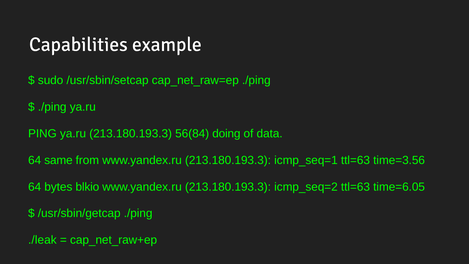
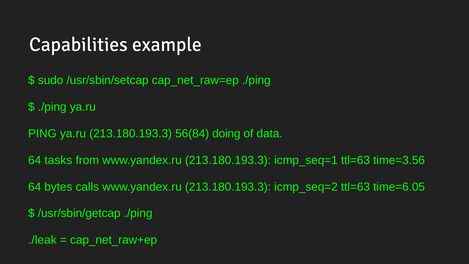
same: same -> tasks
blkio: blkio -> calls
